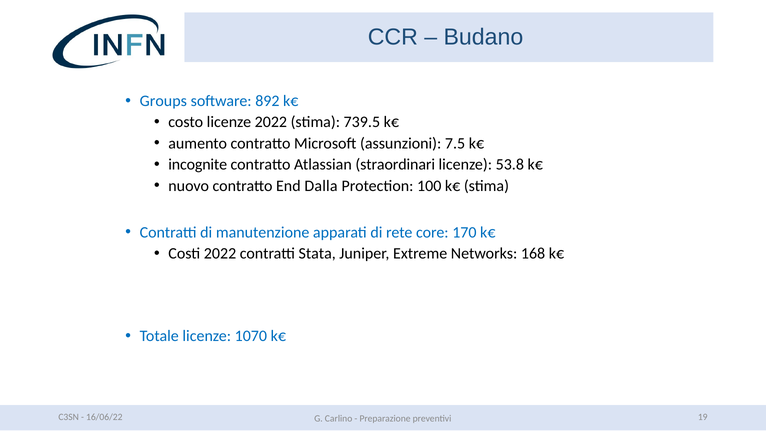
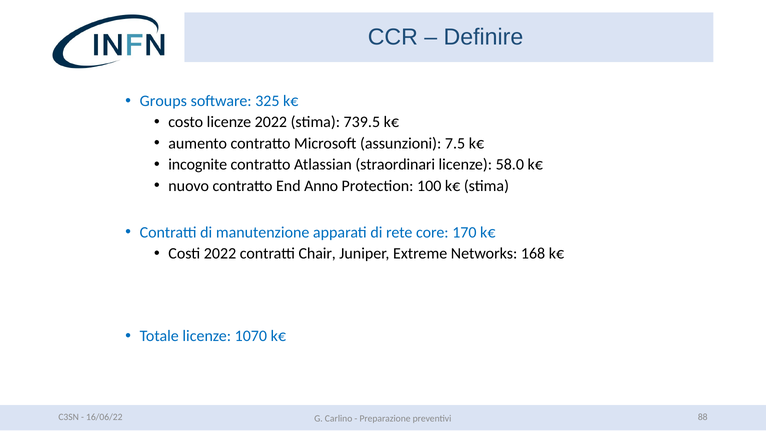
Budano: Budano -> Definire
892: 892 -> 325
53.8: 53.8 -> 58.0
Dalla: Dalla -> Anno
Stata: Stata -> Chair
19: 19 -> 88
